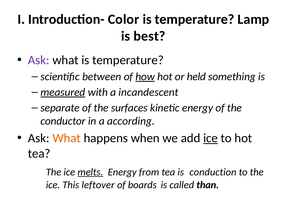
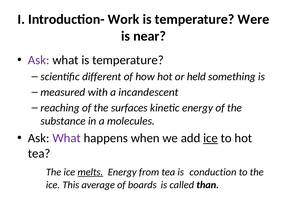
Color: Color -> Work
Lamp: Lamp -> Were
best: best -> near
between: between -> different
how underline: present -> none
measured underline: present -> none
separate: separate -> reaching
conductor: conductor -> substance
according: according -> molecules
What at (67, 138) colour: orange -> purple
leftover: leftover -> average
